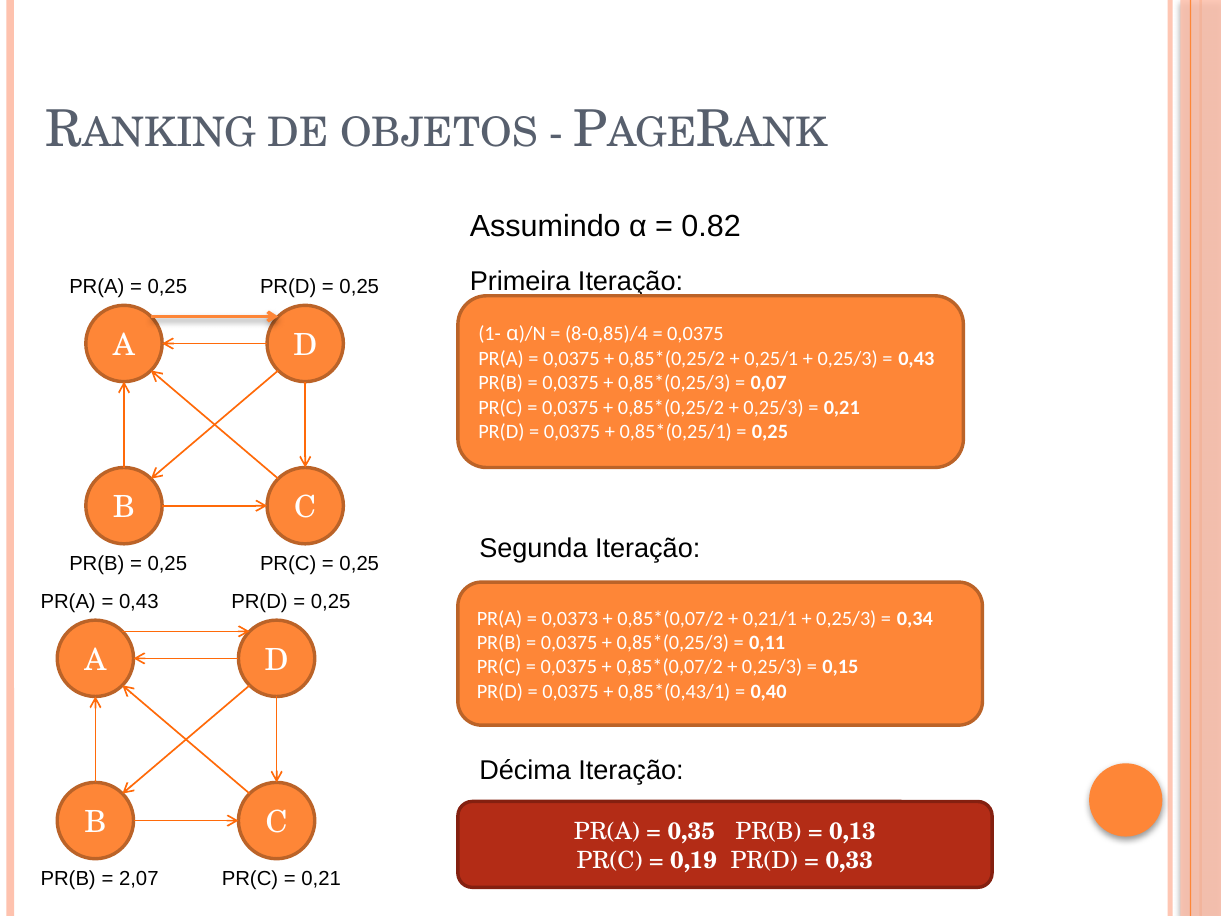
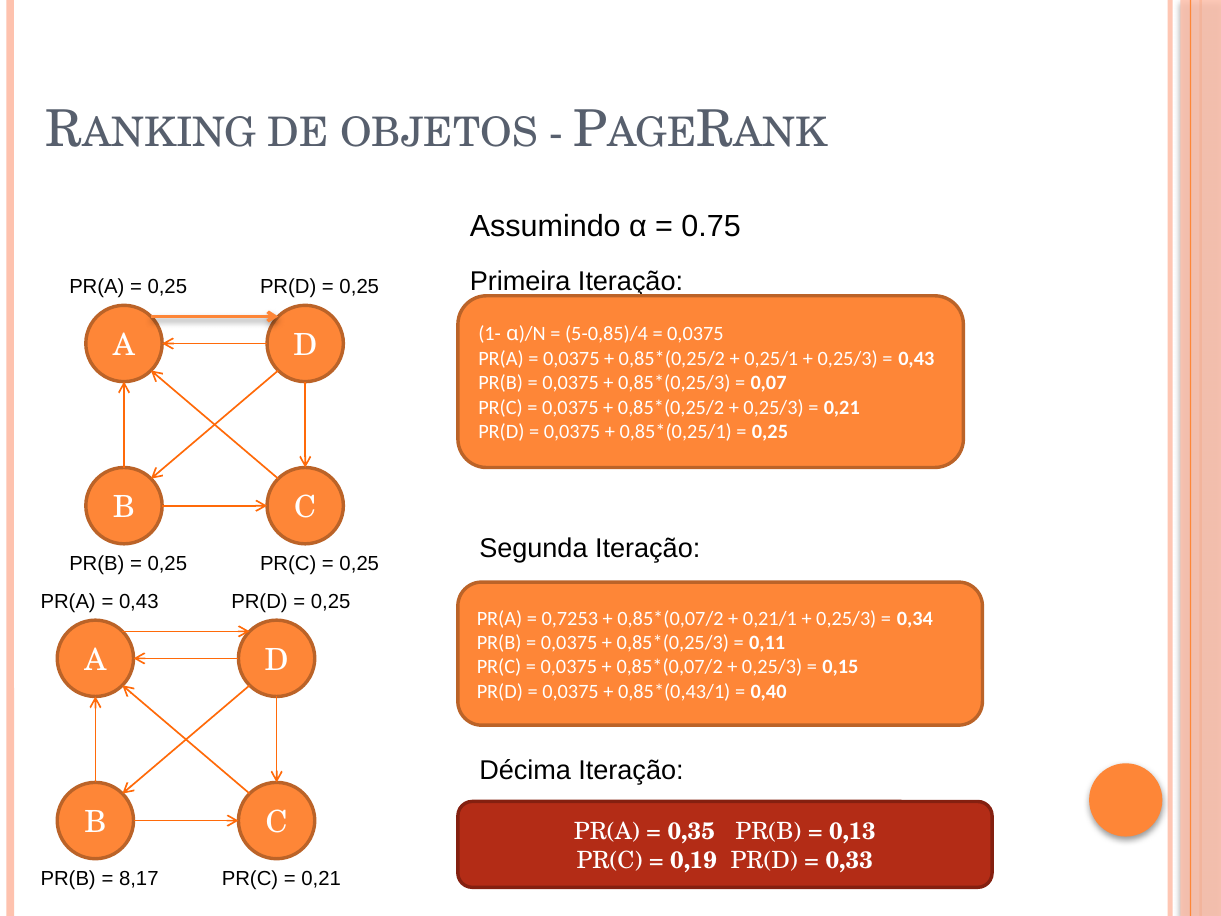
0.82: 0.82 -> 0.75
8-0,85)/4: 8-0,85)/4 -> 5-0,85)/4
0,0373: 0,0373 -> 0,7253
2,07: 2,07 -> 8,17
